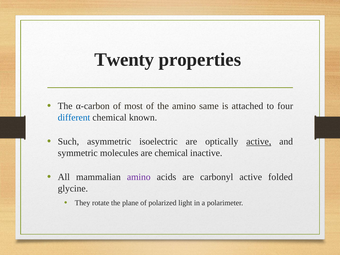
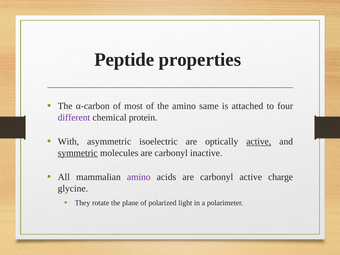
Twenty: Twenty -> Peptide
different colour: blue -> purple
known: known -> protein
Such: Such -> With
symmetric underline: none -> present
molecules are chemical: chemical -> carbonyl
folded: folded -> charge
